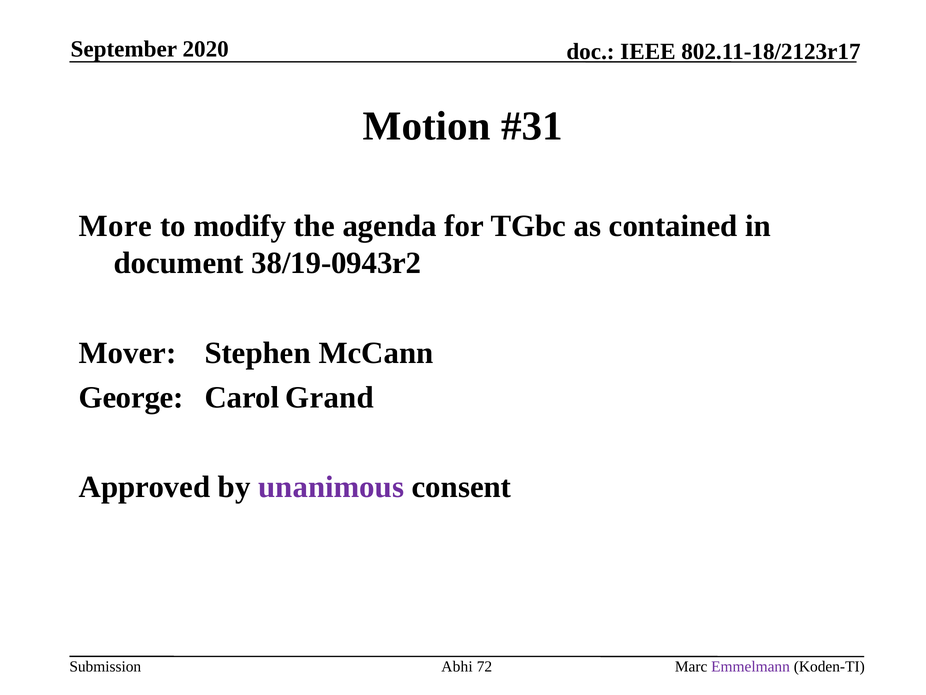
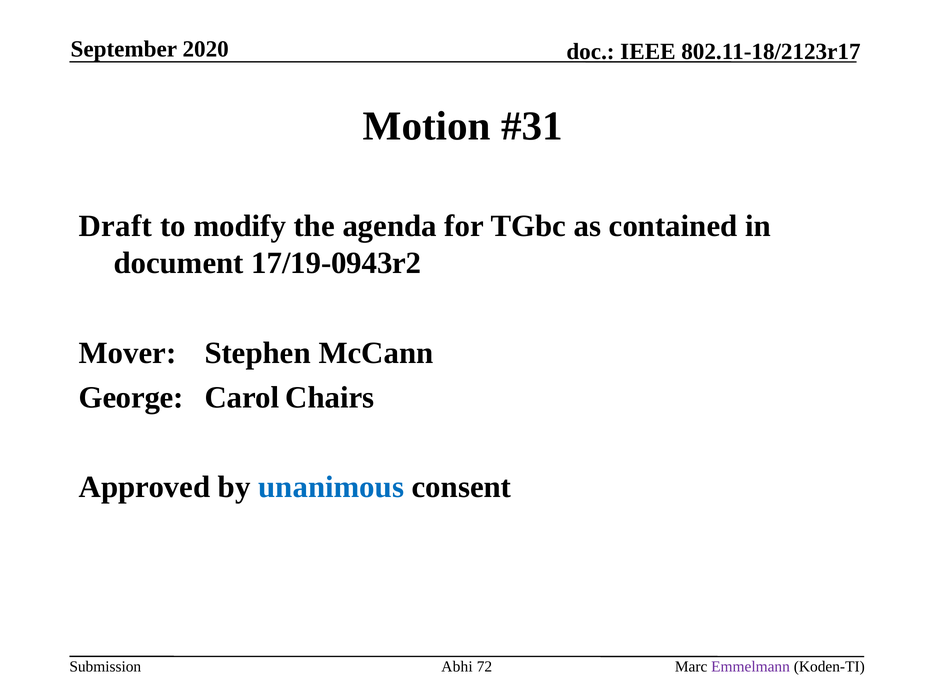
More: More -> Draft
38/19-0943r2: 38/19-0943r2 -> 17/19-0943r2
Grand: Grand -> Chairs
unanimous colour: purple -> blue
